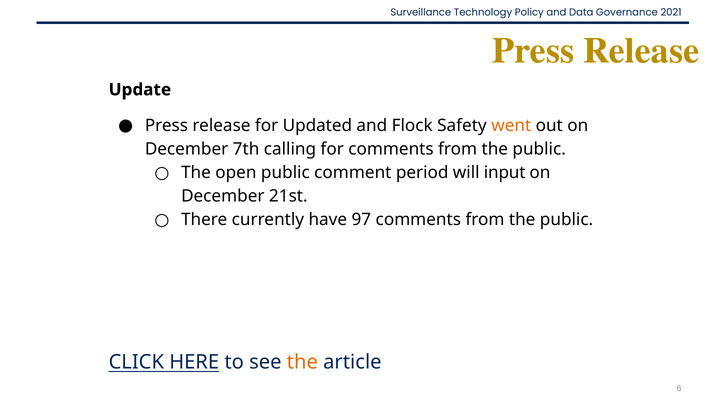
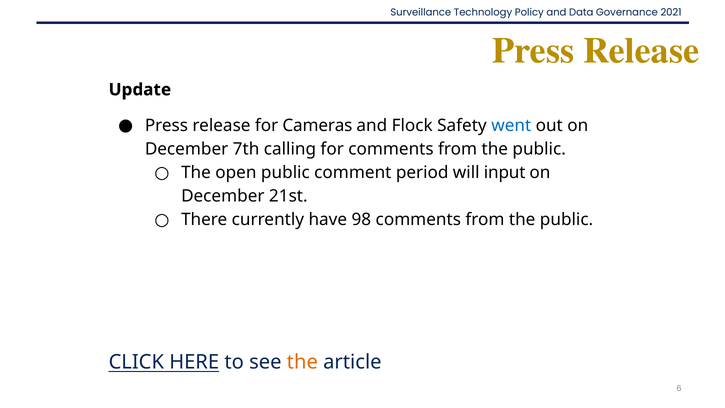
Updated: Updated -> Cameras
went colour: orange -> blue
97: 97 -> 98
